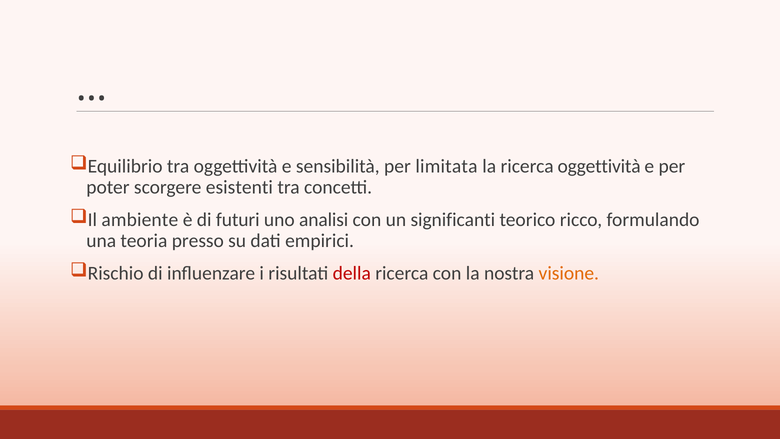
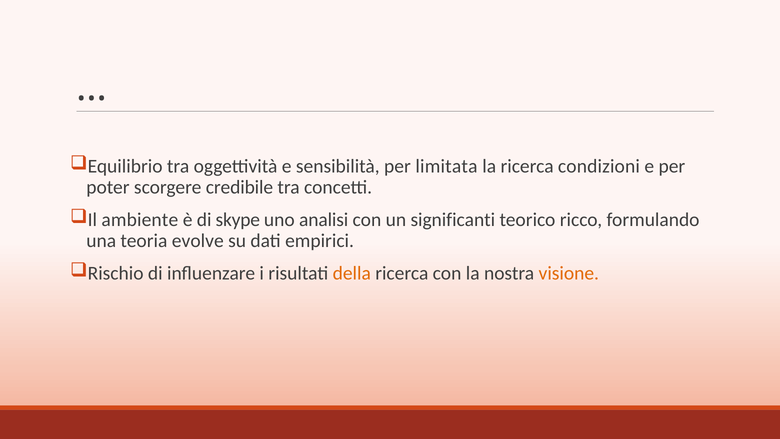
ricerca oggettività: oggettività -> condizioni
esistenti: esistenti -> credibile
futuri: futuri -> skype
presso: presso -> evolve
della colour: red -> orange
